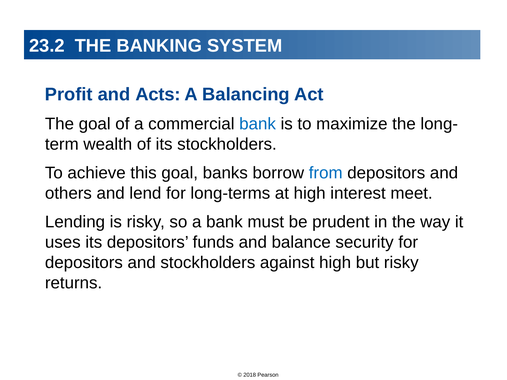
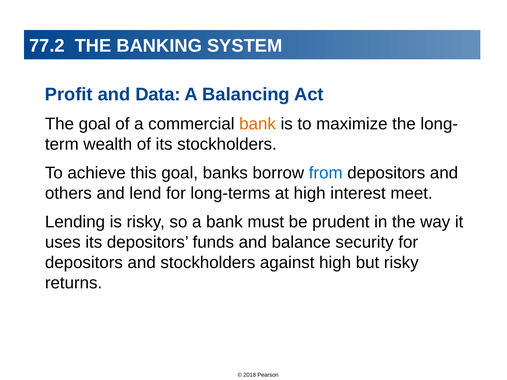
23.2: 23.2 -> 77.2
Acts: Acts -> Data
bank at (258, 124) colour: blue -> orange
